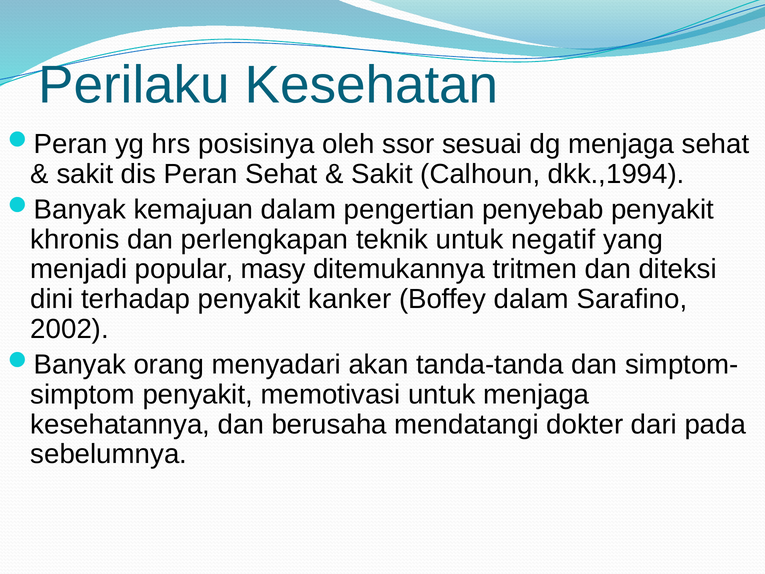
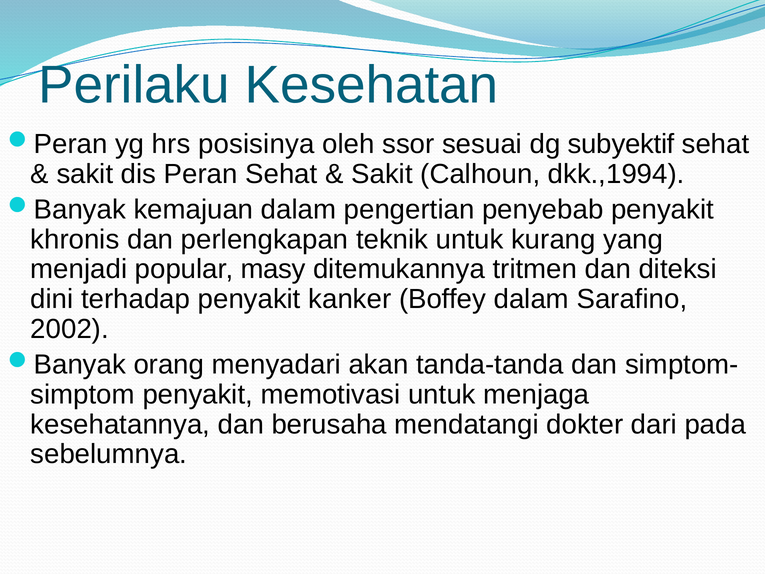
dg menjaga: menjaga -> subyektif
negatif: negatif -> kurang
